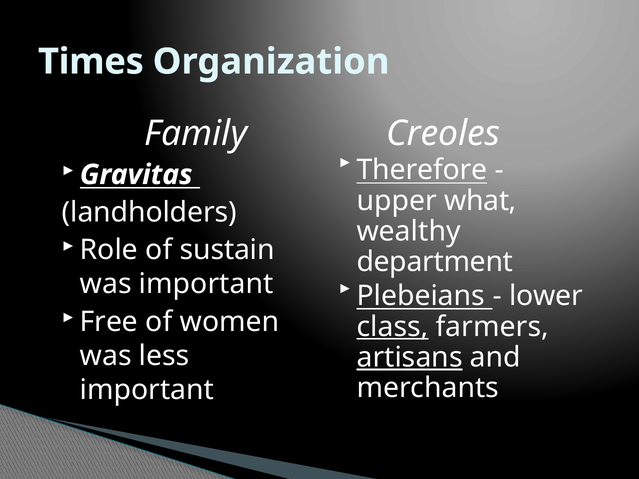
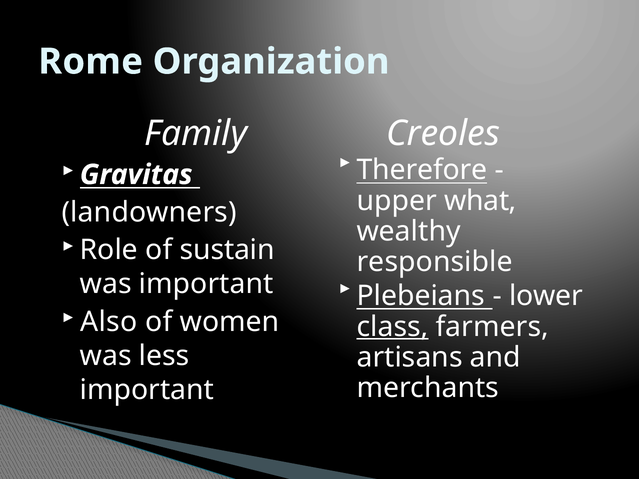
Times: Times -> Rome
landholders: landholders -> landowners
department: department -> responsible
Free: Free -> Also
artisans underline: present -> none
